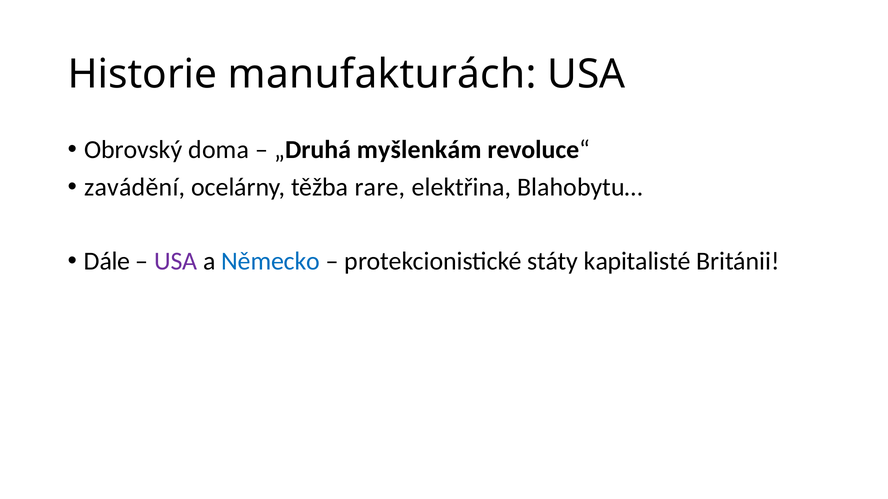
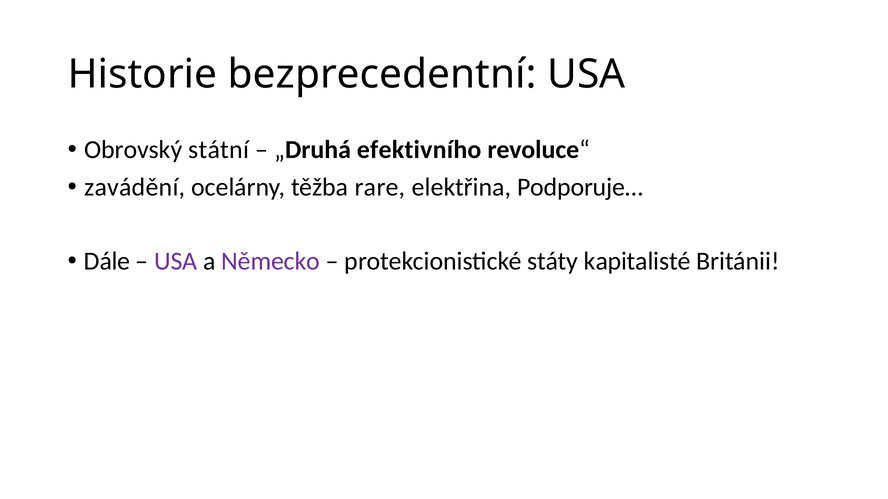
manufakturách: manufakturách -> bezprecedentní
doma: doma -> státní
myšlenkám: myšlenkám -> efektivního
Blahobytu…: Blahobytu… -> Podporuje…
Německo colour: blue -> purple
